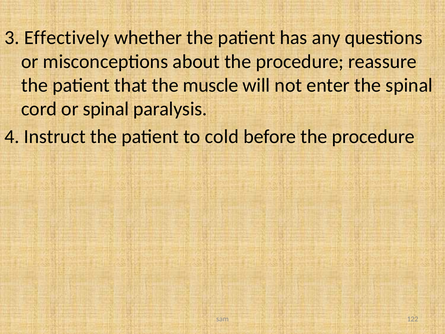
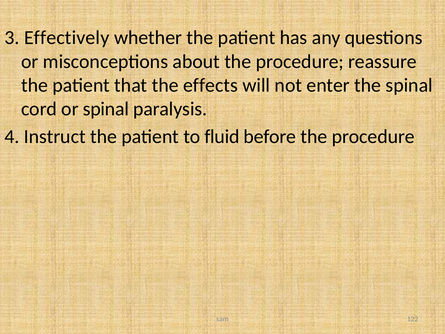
muscle: muscle -> effects
cold: cold -> fluid
